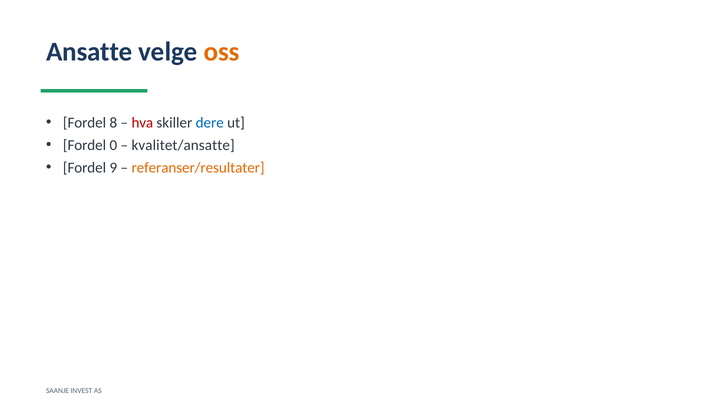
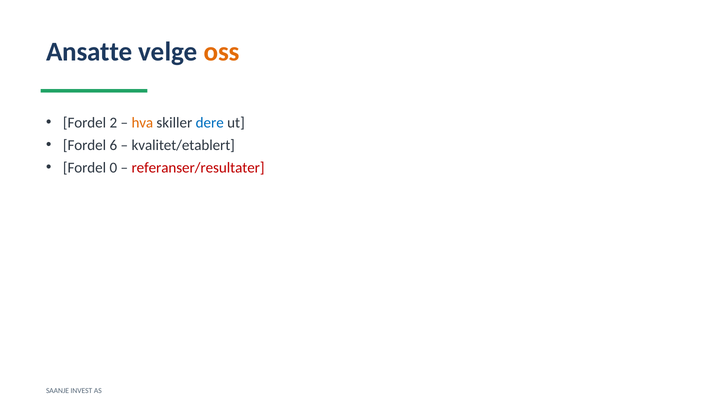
8: 8 -> 2
hva colour: red -> orange
0: 0 -> 6
kvalitet/ansatte: kvalitet/ansatte -> kvalitet/etablert
9: 9 -> 0
referanser/resultater colour: orange -> red
